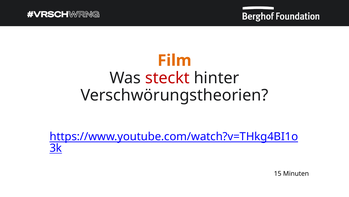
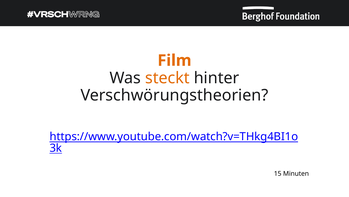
steckt colour: red -> orange
